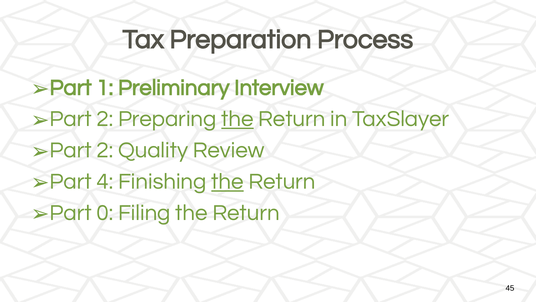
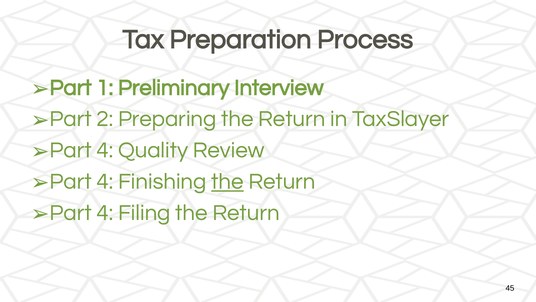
the at (237, 119) underline: present -> none
2 at (105, 150): 2 -> 4
0 at (105, 212): 0 -> 4
